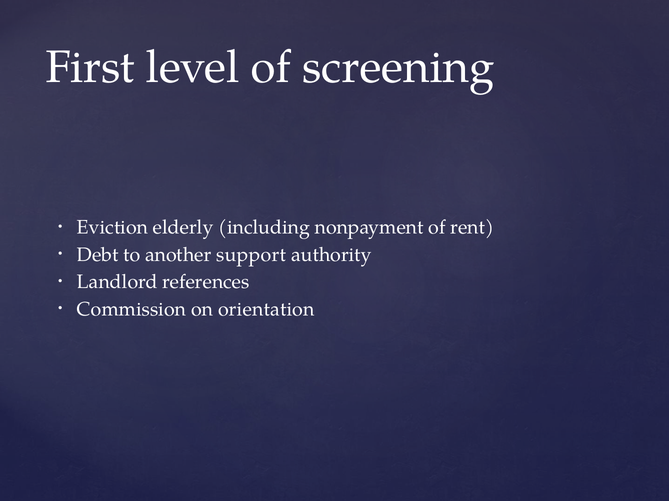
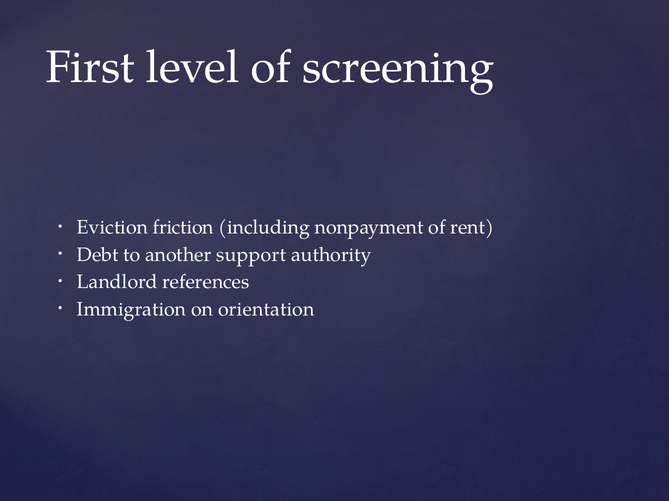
elderly: elderly -> friction
Commission: Commission -> Immigration
